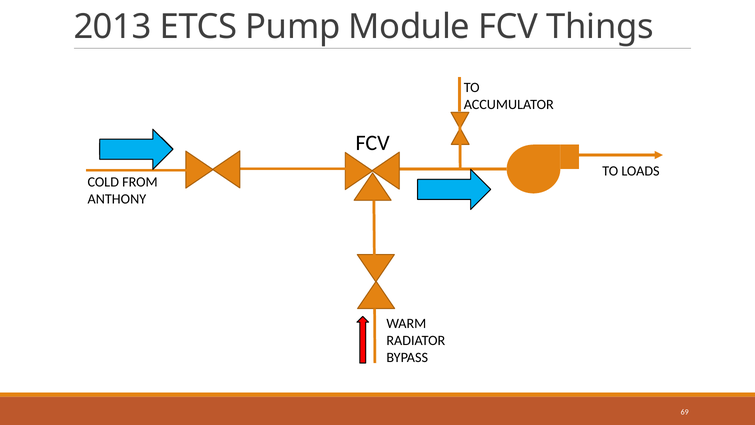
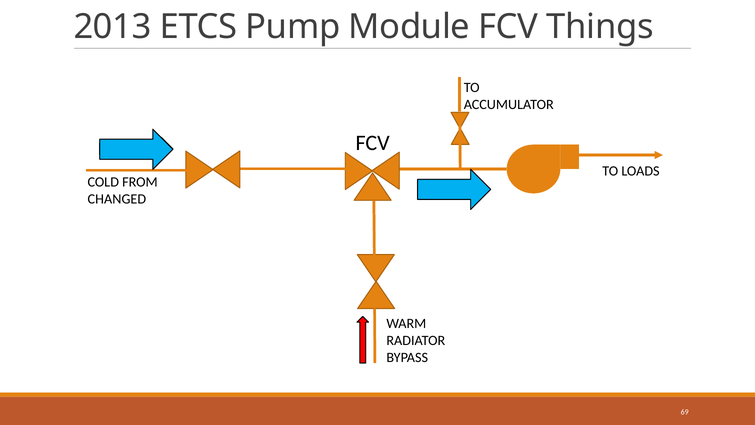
ANTHONY: ANTHONY -> CHANGED
